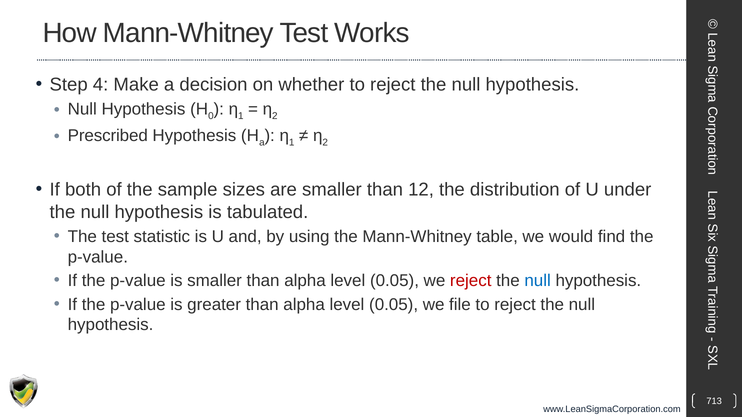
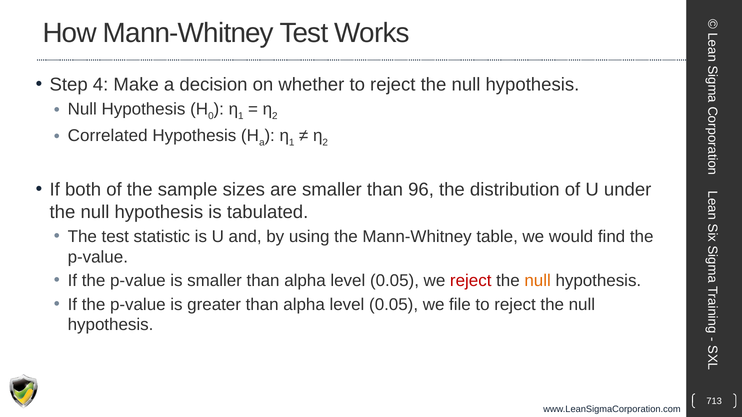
Prescribed: Prescribed -> Correlated
12: 12 -> 96
null at (538, 281) colour: blue -> orange
